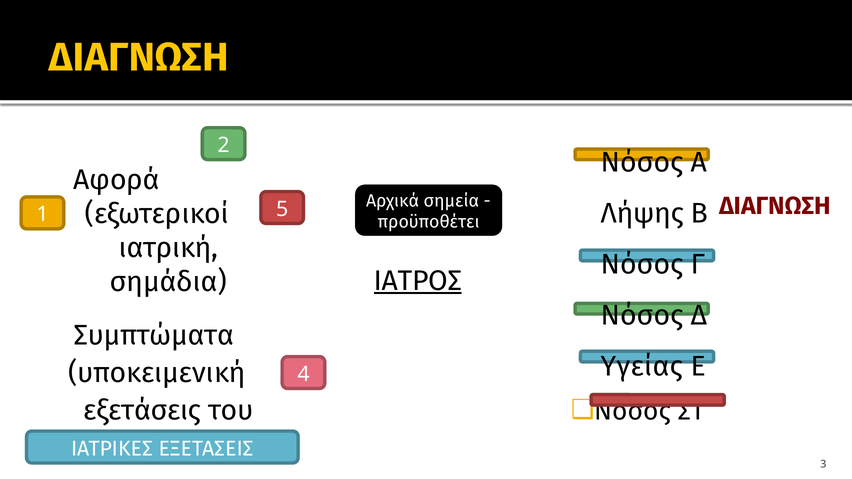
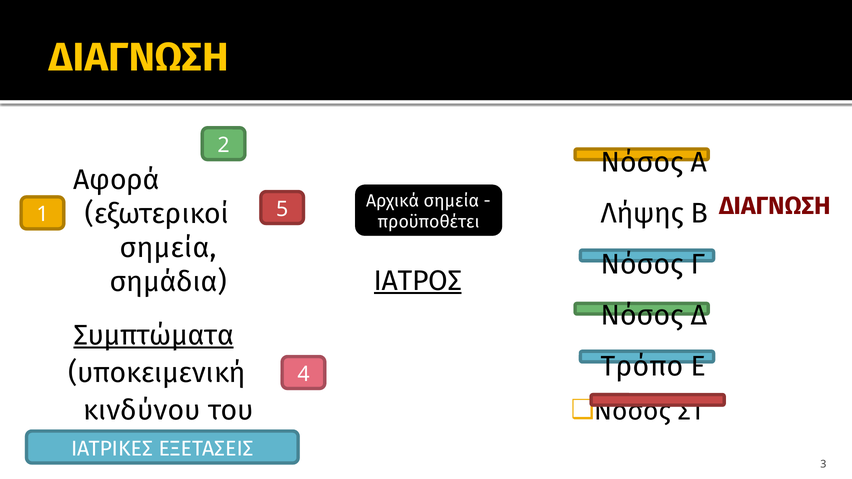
ιατρική at (168, 248): ιατρική -> σημεία
Συμπτώματα underline: none -> present
Υγείας: Υγείας -> Τρόπο
εξετάσεις: εξετάσεις -> κινδύνου
